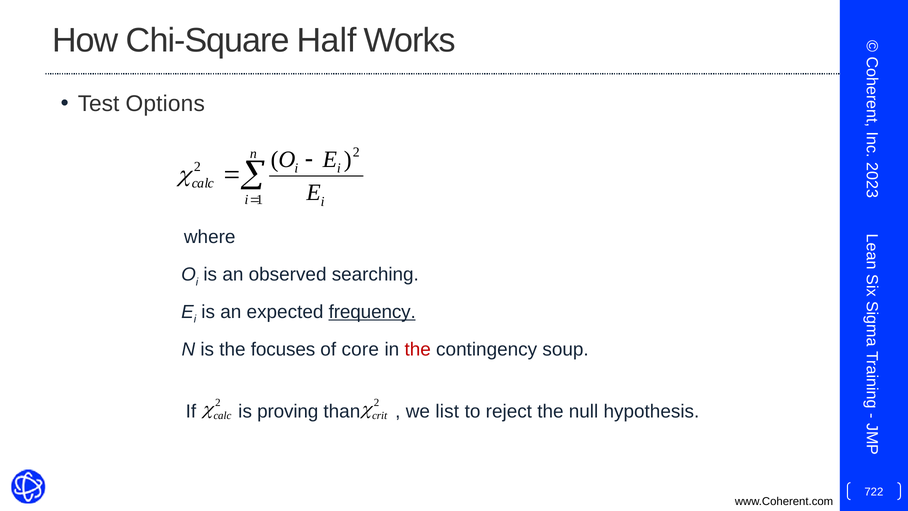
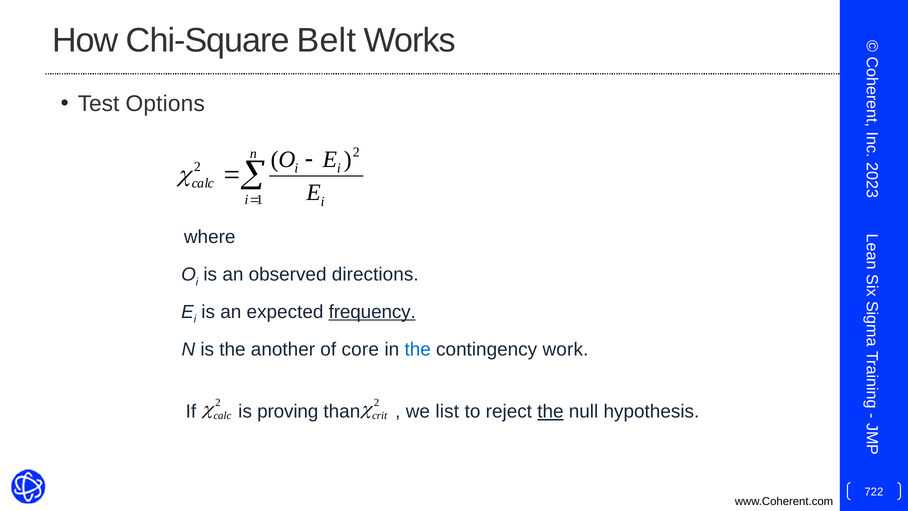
Half: Half -> Belt
searching: searching -> directions
focuses: focuses -> another
the at (418, 349) colour: red -> blue
soup: soup -> work
the at (550, 411) underline: none -> present
